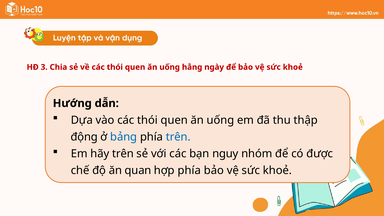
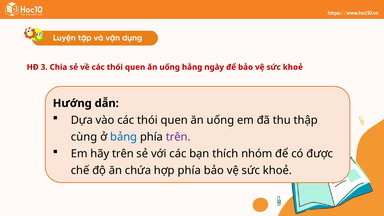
động: động -> cùng
trên at (178, 137) colour: blue -> purple
nguy: nguy -> thích
quan: quan -> chứa
